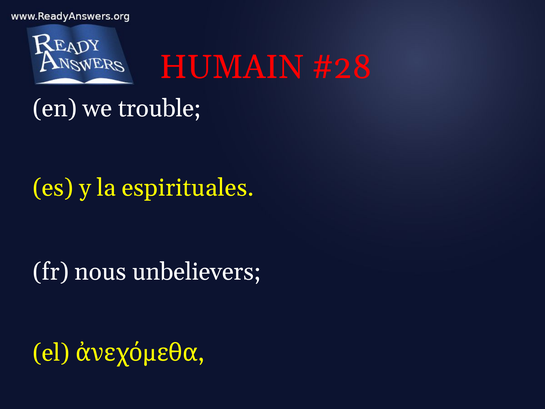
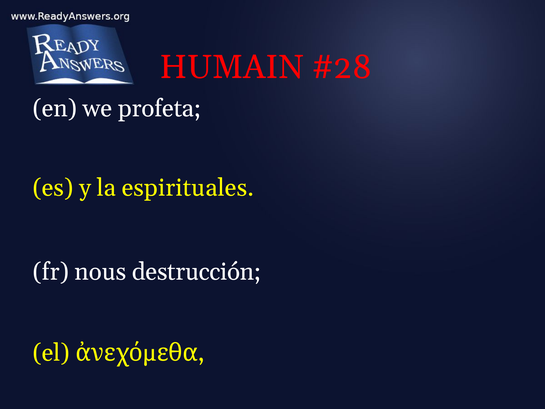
trouble: trouble -> profeta
unbelievers: unbelievers -> destrucción
